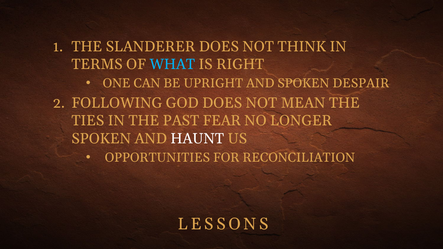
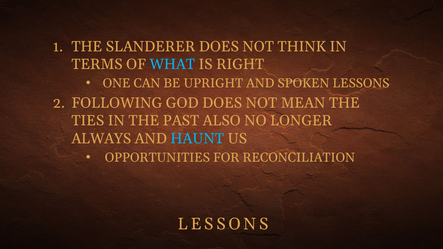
SPOKEN DESPAIR: DESPAIR -> LESSONS
FEAR: FEAR -> ALSO
SPOKEN at (101, 139): SPOKEN -> ALWAYS
HAUNT colour: white -> light blue
